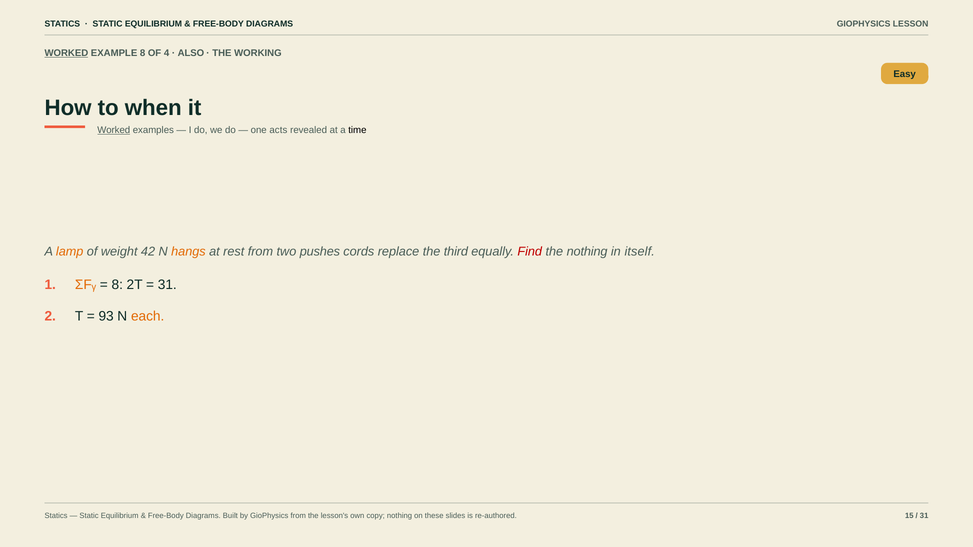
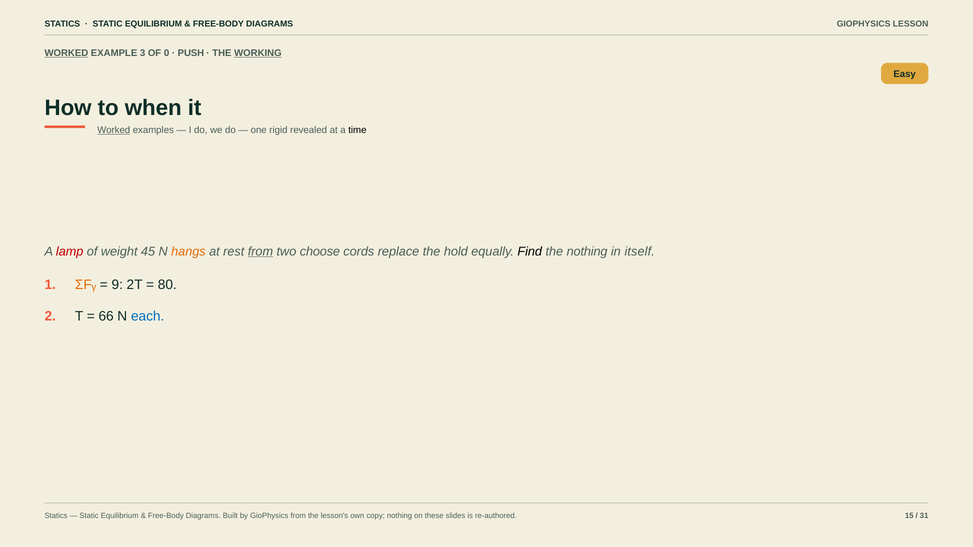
EXAMPLE 8: 8 -> 3
4: 4 -> 0
ALSO: ALSO -> PUSH
WORKING underline: none -> present
acts: acts -> rigid
lamp colour: orange -> red
42: 42 -> 45
from at (260, 251) underline: none -> present
pushes: pushes -> choose
third: third -> hold
Find colour: red -> black
8 at (117, 285): 8 -> 9
31 at (167, 285): 31 -> 80
93: 93 -> 66
each colour: orange -> blue
